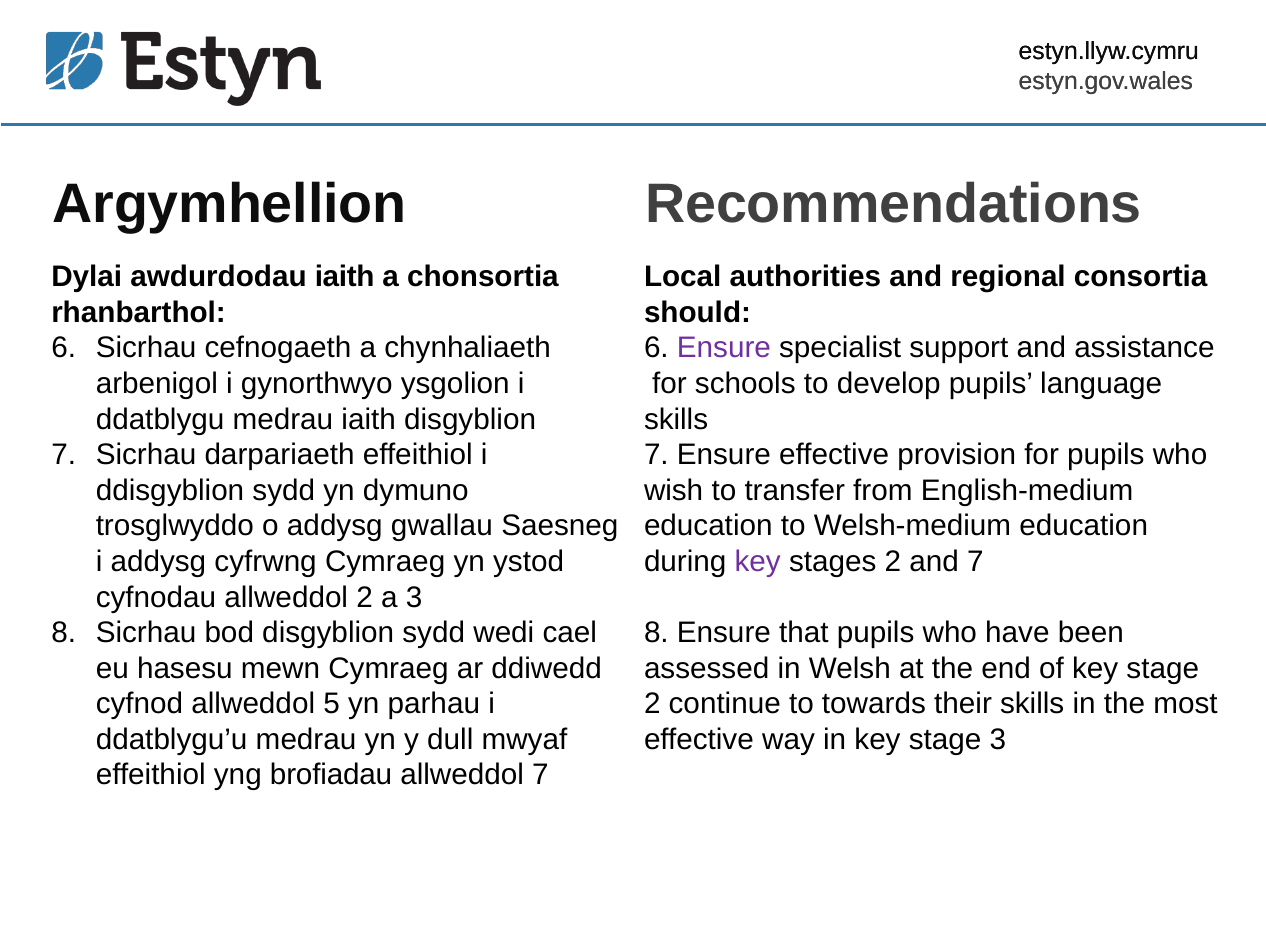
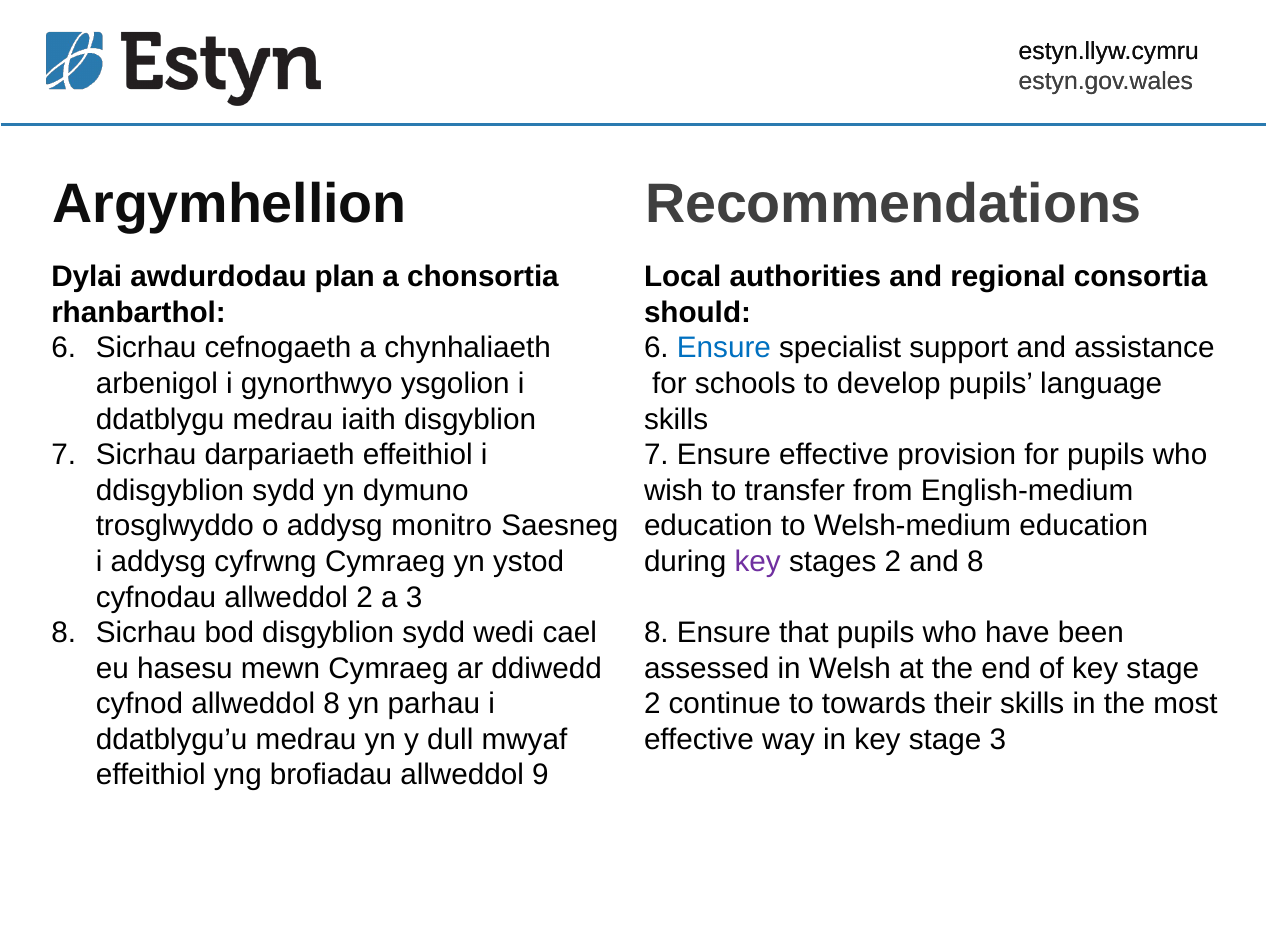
awdurdodau iaith: iaith -> plan
Ensure at (724, 348) colour: purple -> blue
gwallau: gwallau -> monitro
and 7: 7 -> 8
allweddol 5: 5 -> 8
allweddol 7: 7 -> 9
